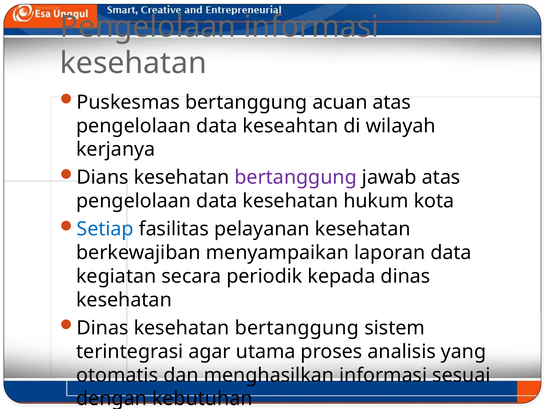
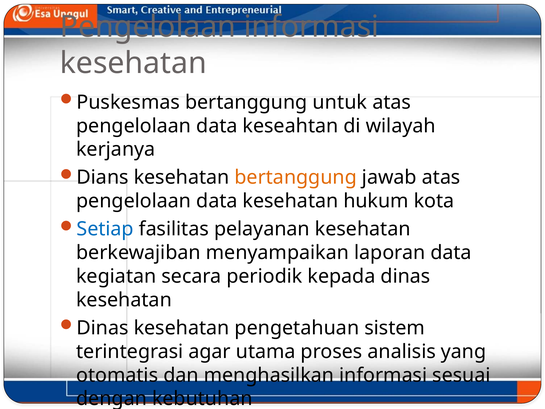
acuan: acuan -> untuk
bertanggung at (296, 177) colour: purple -> orange
Dinas kesehatan bertanggung: bertanggung -> pengetahuan
